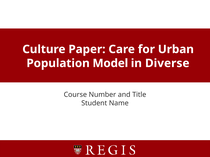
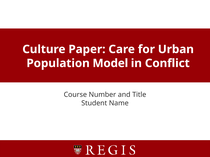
Diverse: Diverse -> Conflict
